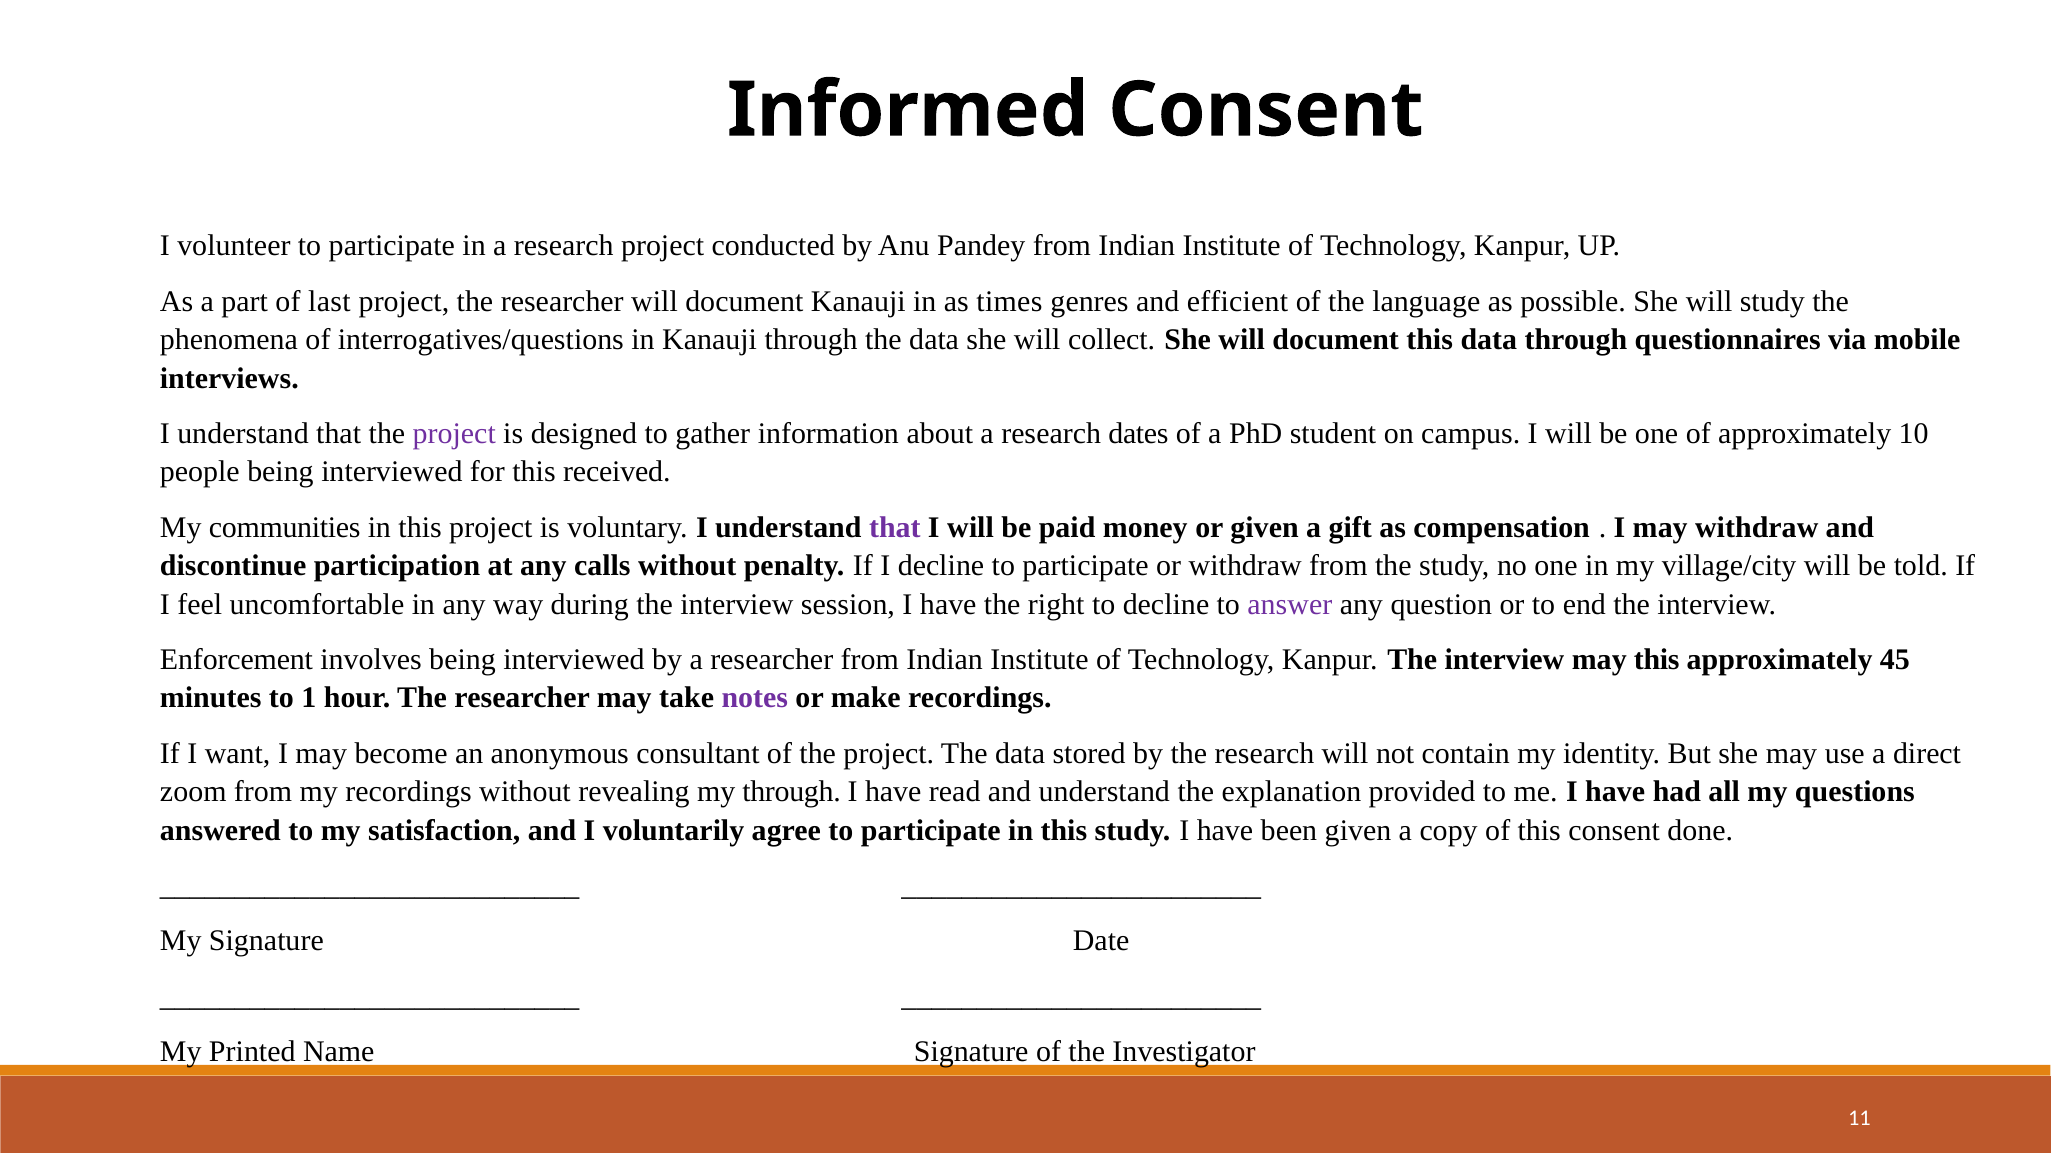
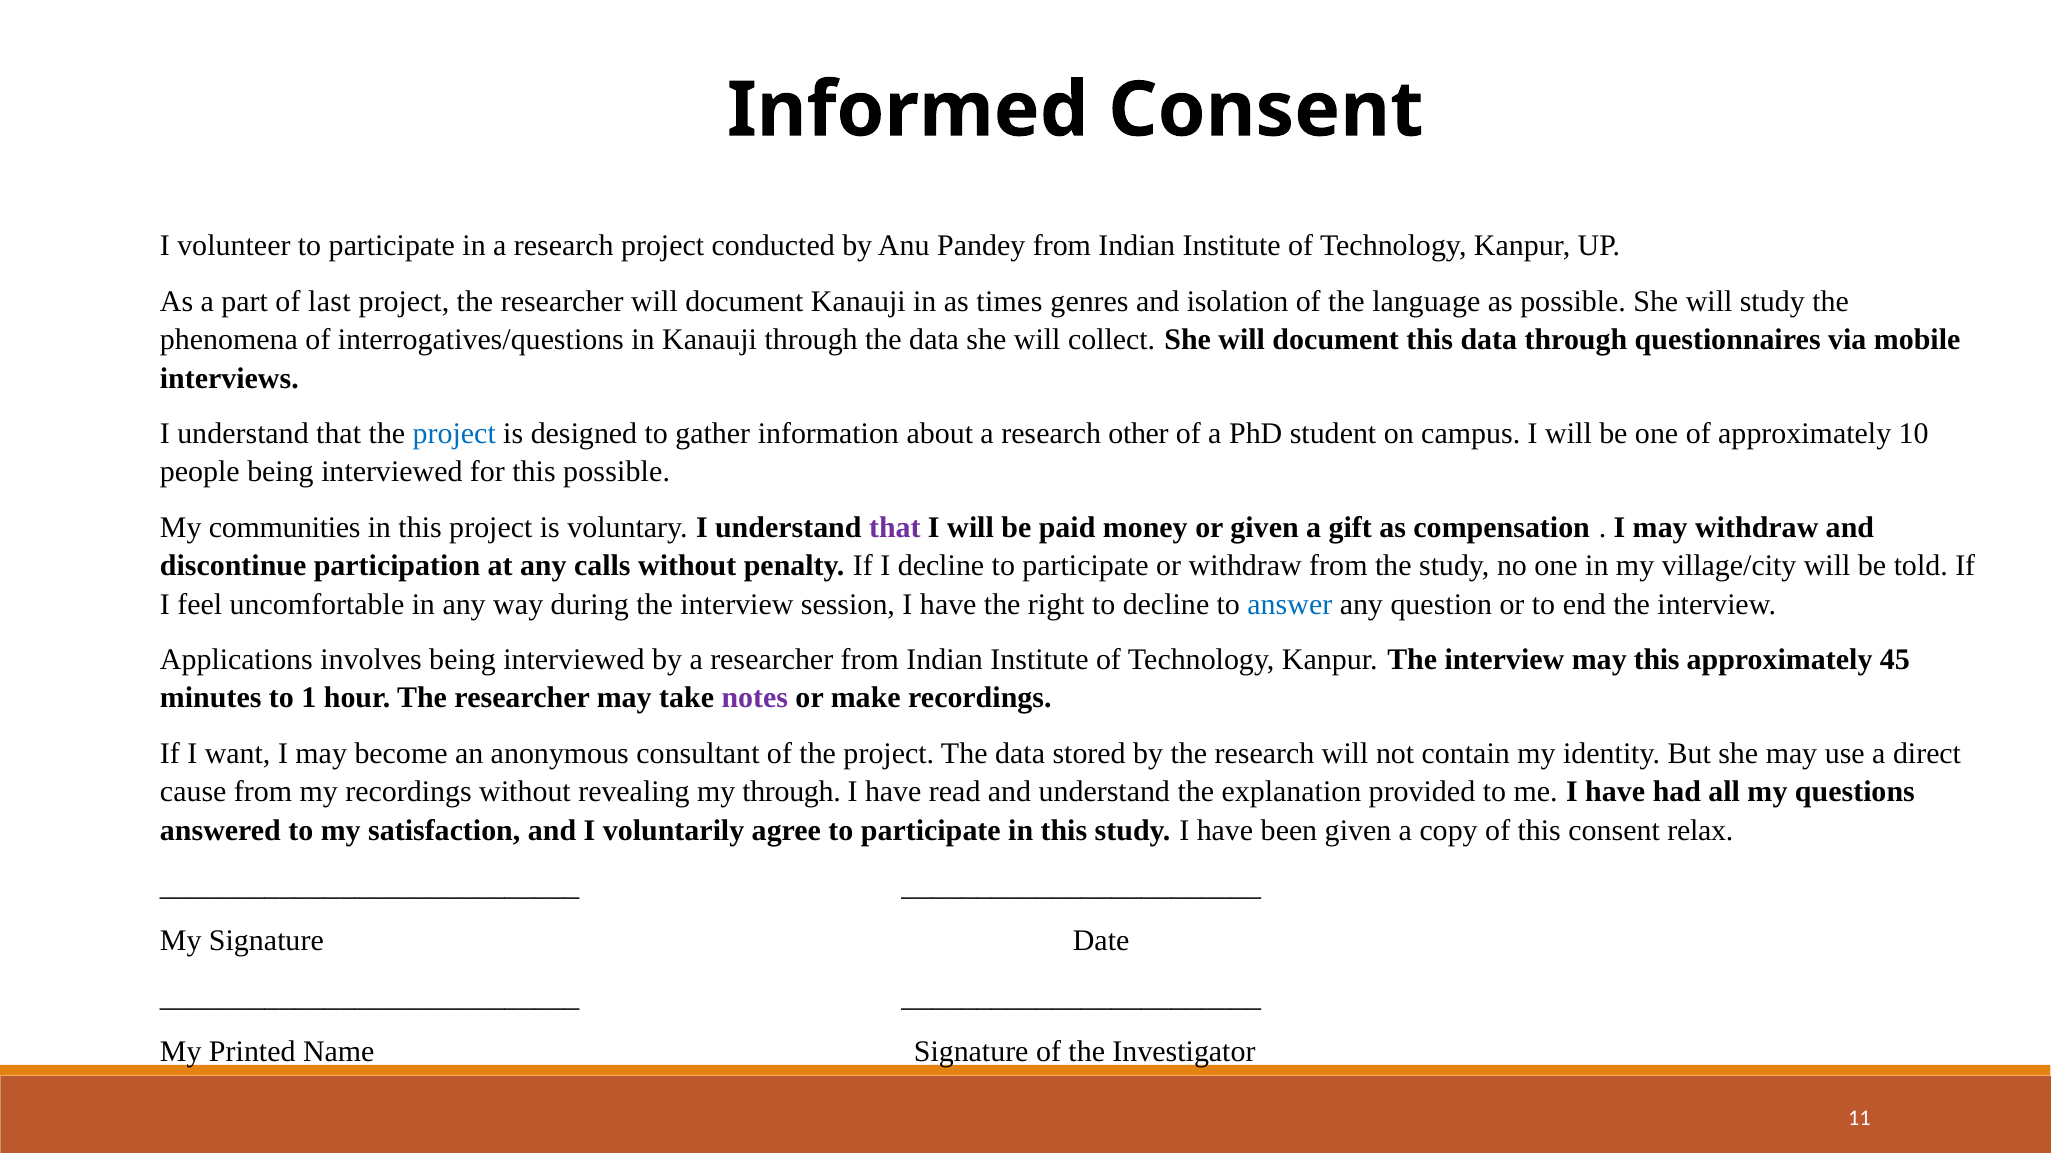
efficient: efficient -> isolation
project at (454, 434) colour: purple -> blue
dates: dates -> other
this received: received -> possible
answer colour: purple -> blue
Enforcement: Enforcement -> Applications
zoom: zoom -> cause
done: done -> relax
